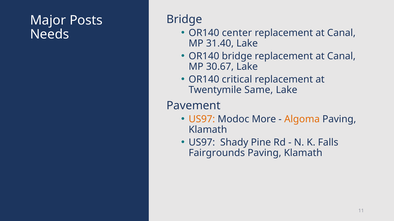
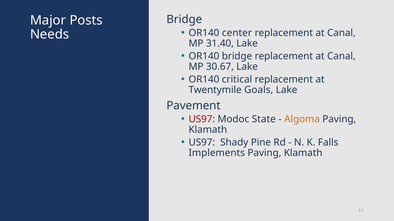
Same: Same -> Goals
US97 at (202, 119) colour: orange -> red
More: More -> State
Fairgrounds: Fairgrounds -> Implements
